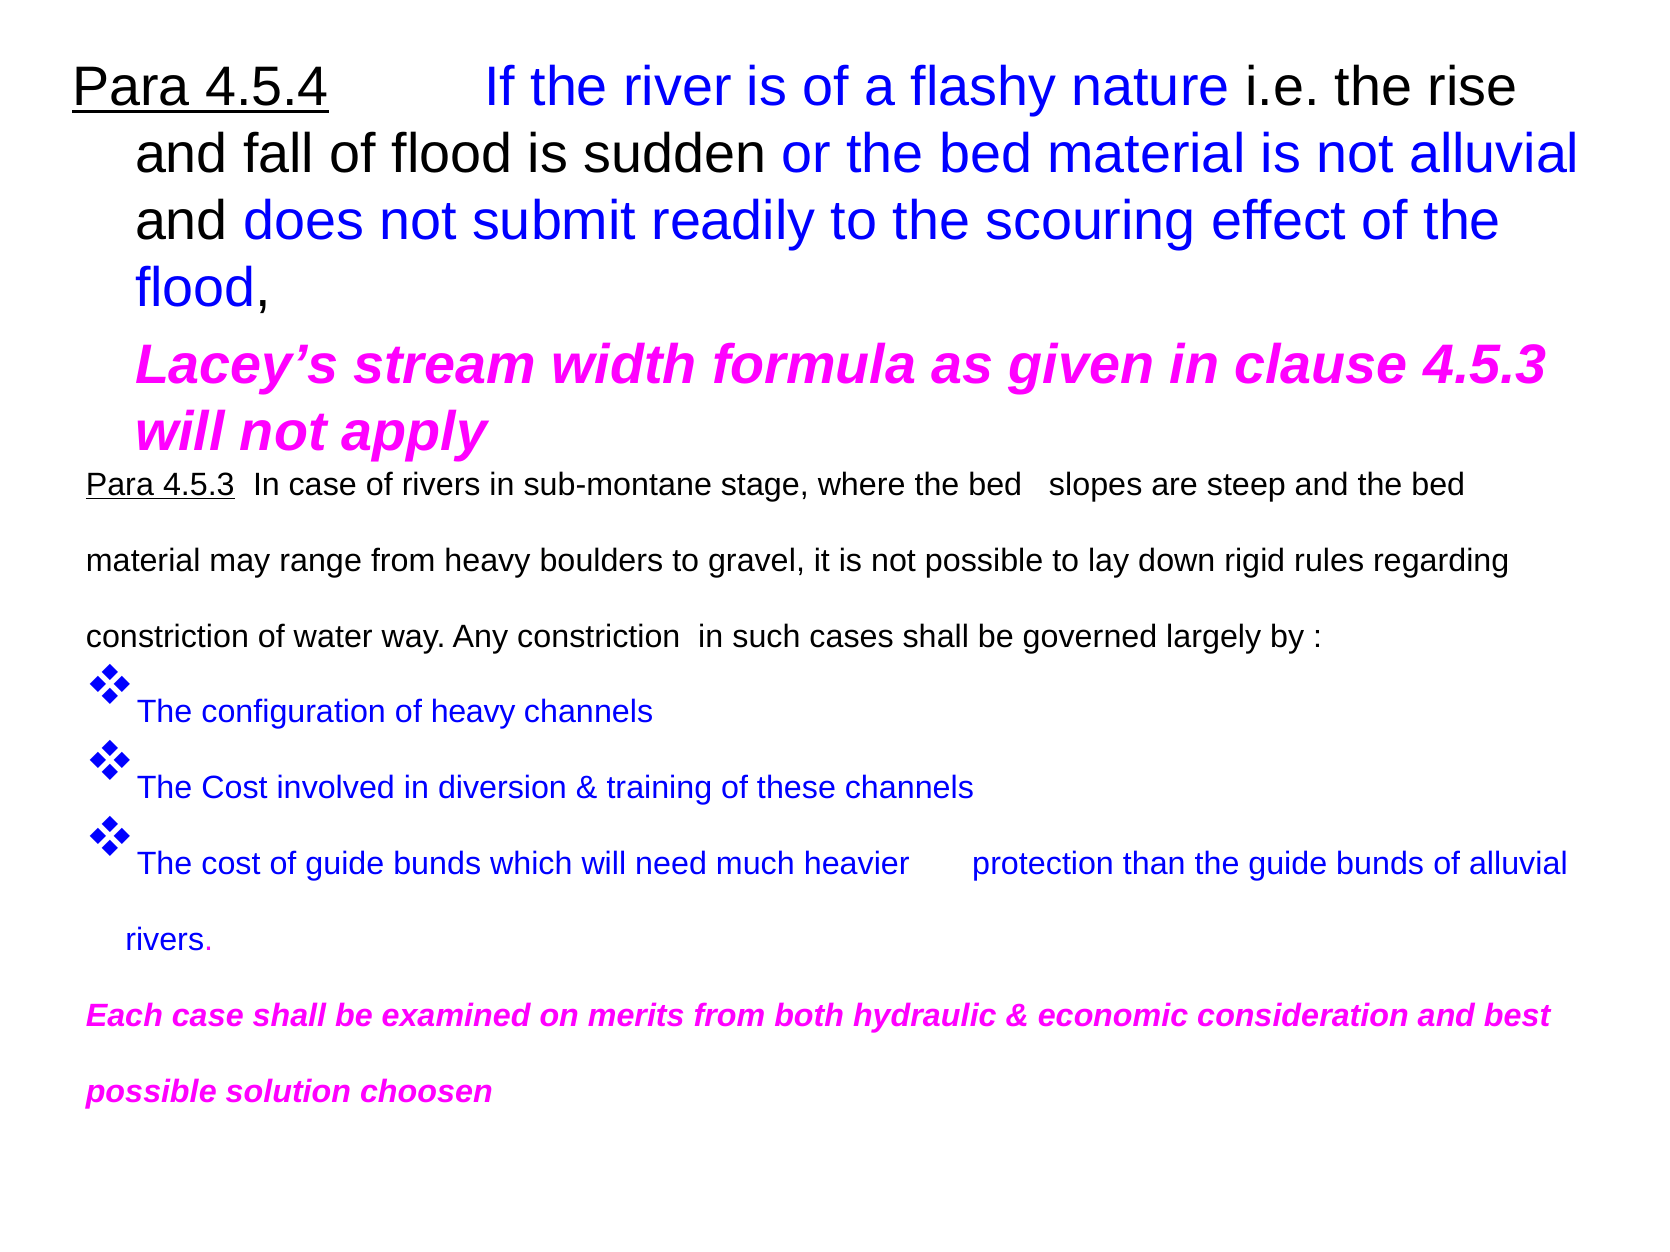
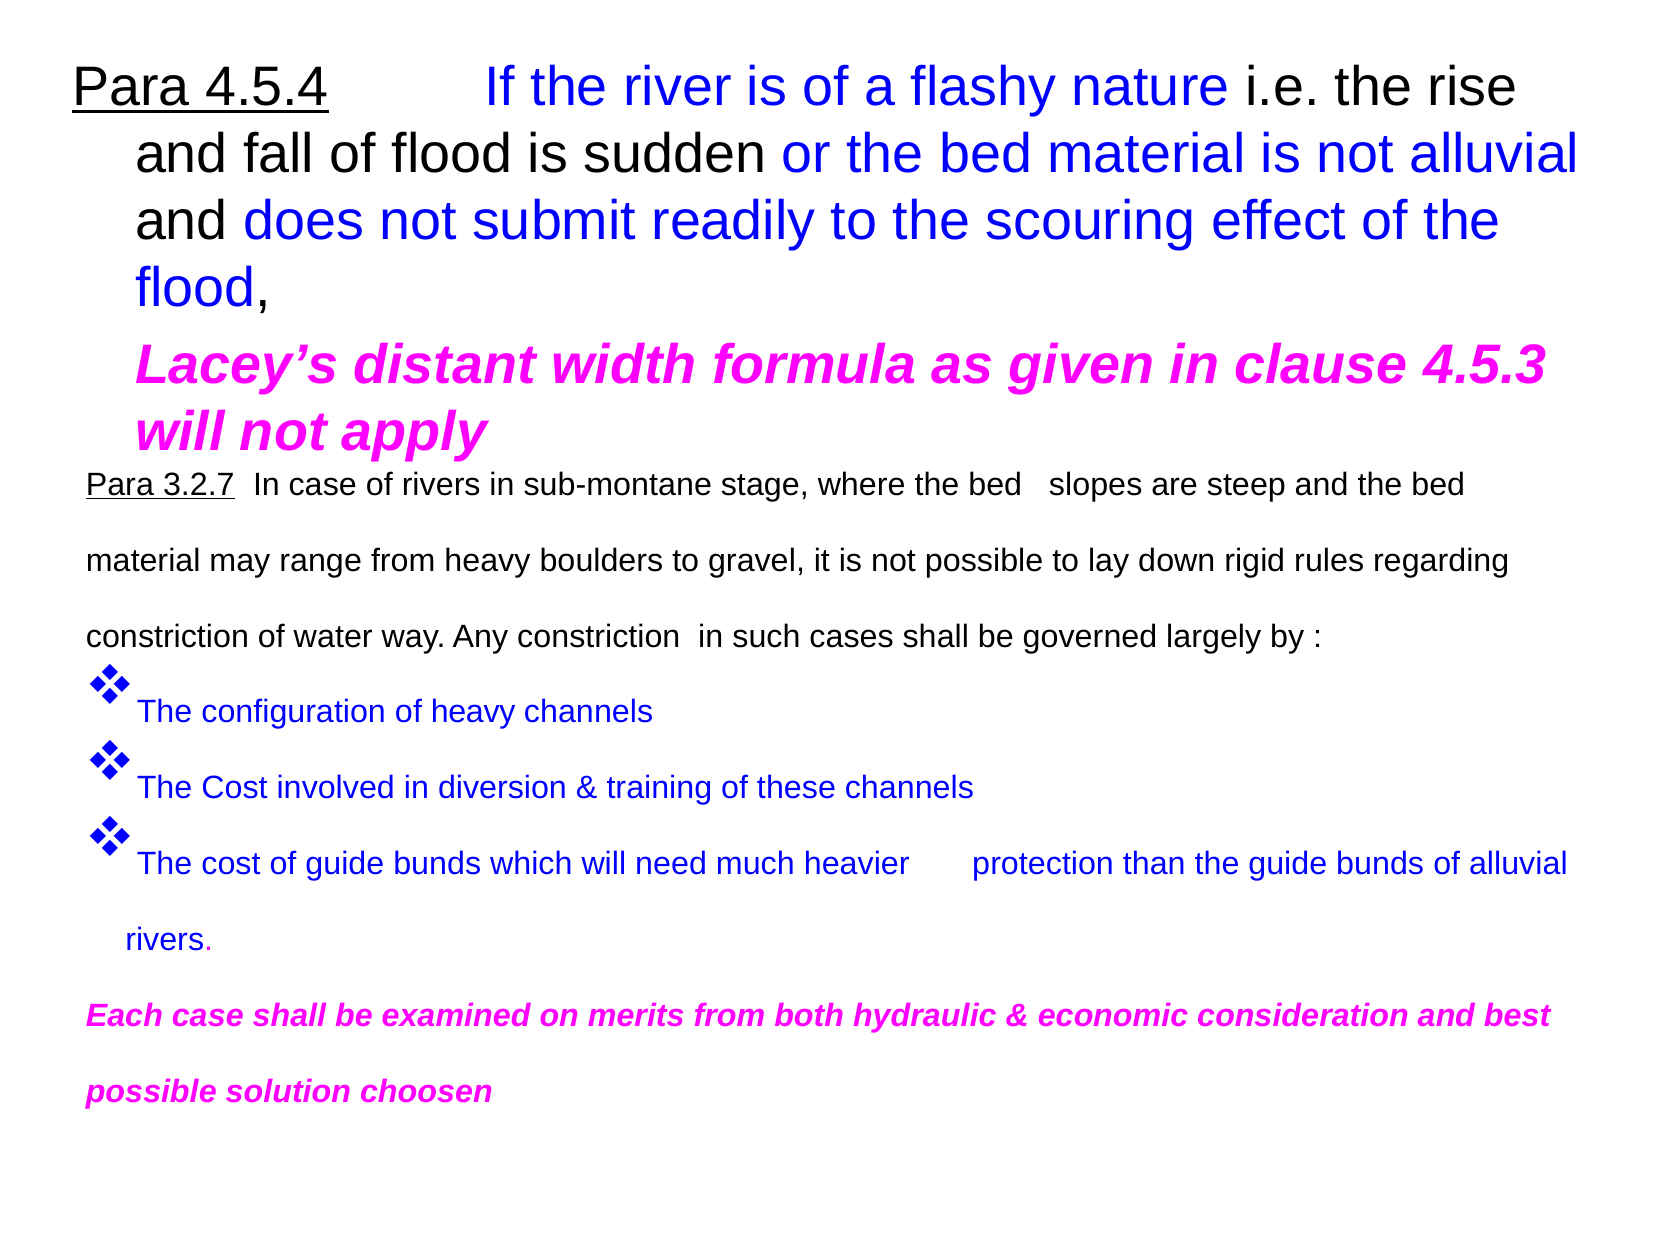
stream: stream -> distant
Para 4.5.3: 4.5.3 -> 3.2.7
